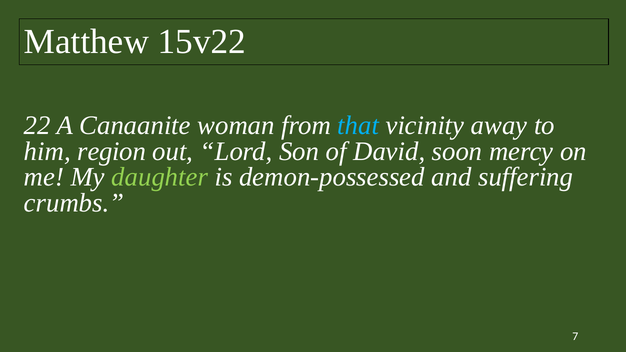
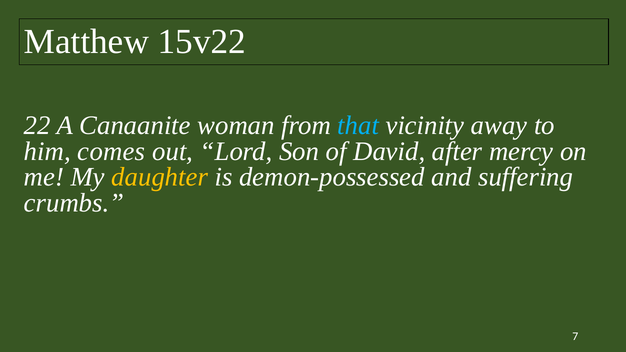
region: region -> comes
soon: soon -> after
daughter colour: light green -> yellow
